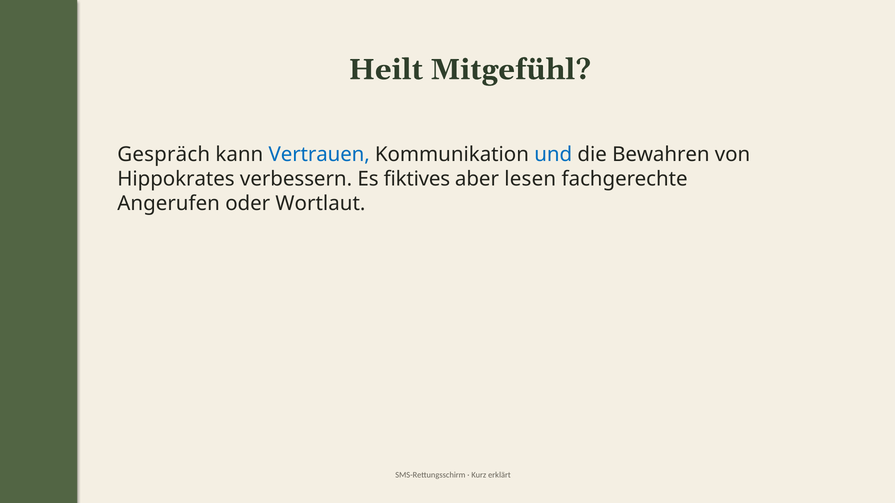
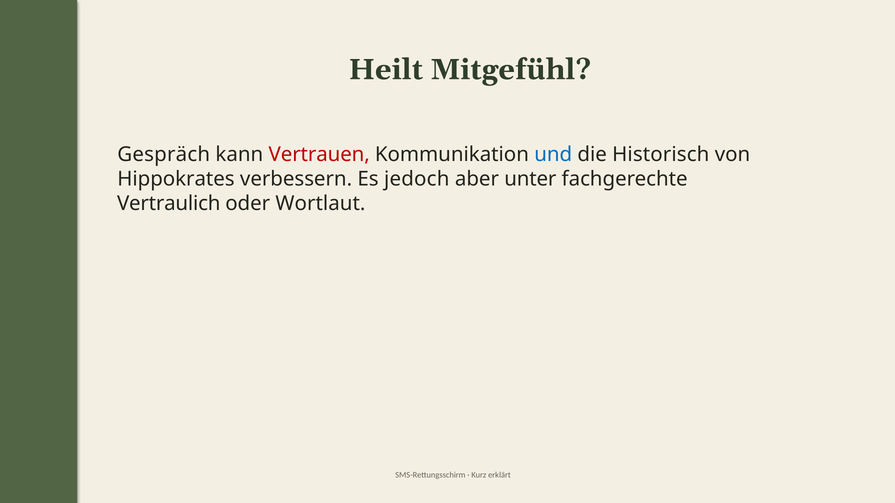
Vertrauen colour: blue -> red
Bewahren: Bewahren -> Historisch
fiktives: fiktives -> jedoch
lesen: lesen -> unter
Angerufen: Angerufen -> Vertraulich
